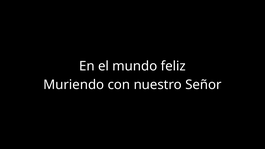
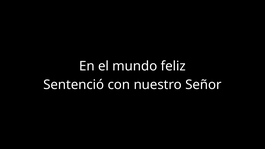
Muriendo: Muriendo -> Sentenció
